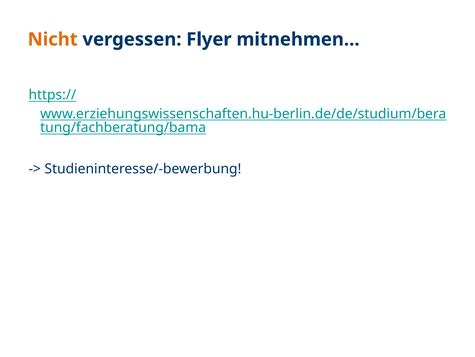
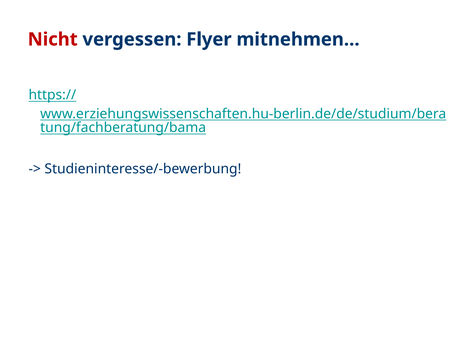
Nicht colour: orange -> red
